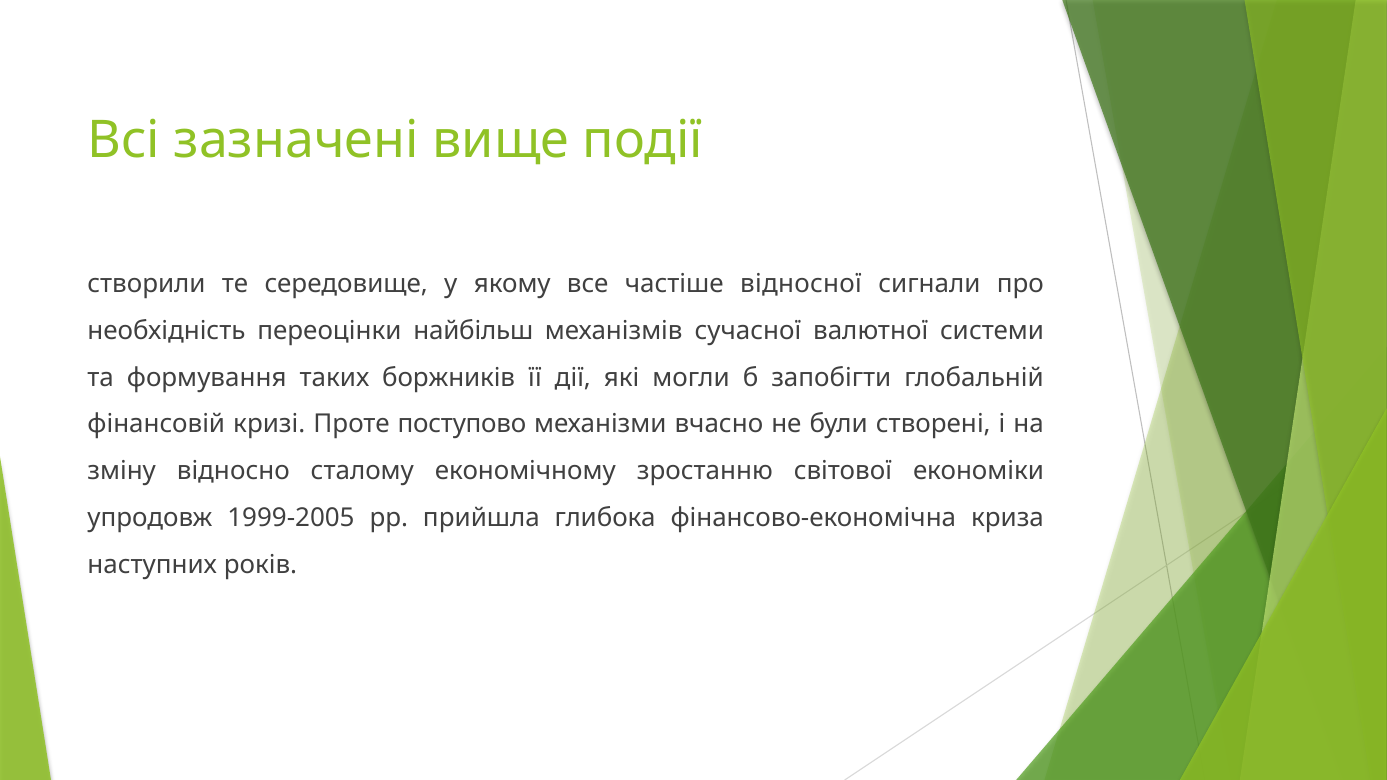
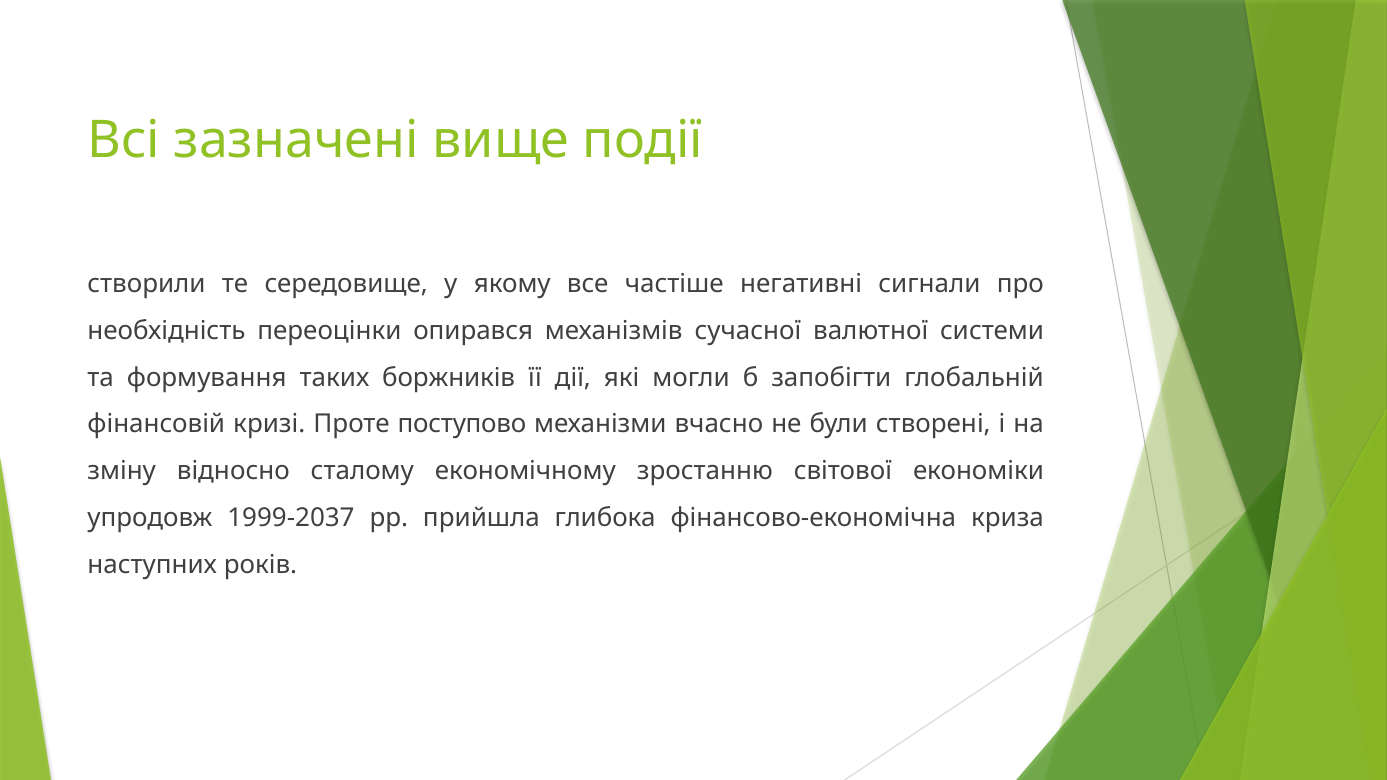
відносної: відносної -> негативні
найбільш: найбільш -> опирався
1999-2005: 1999-2005 -> 1999-2037
